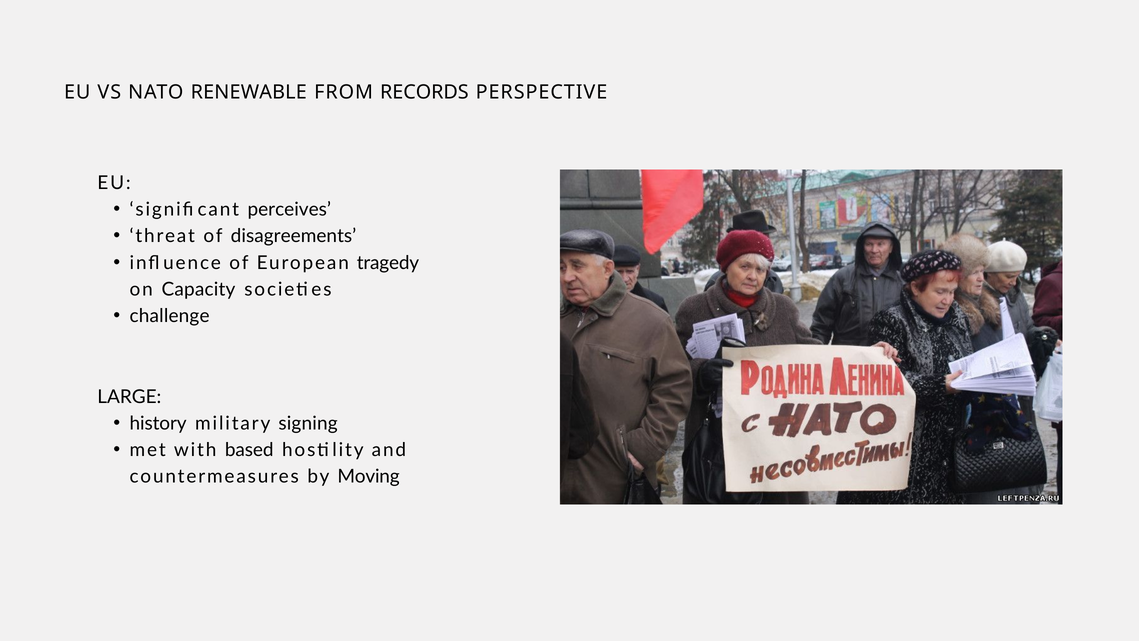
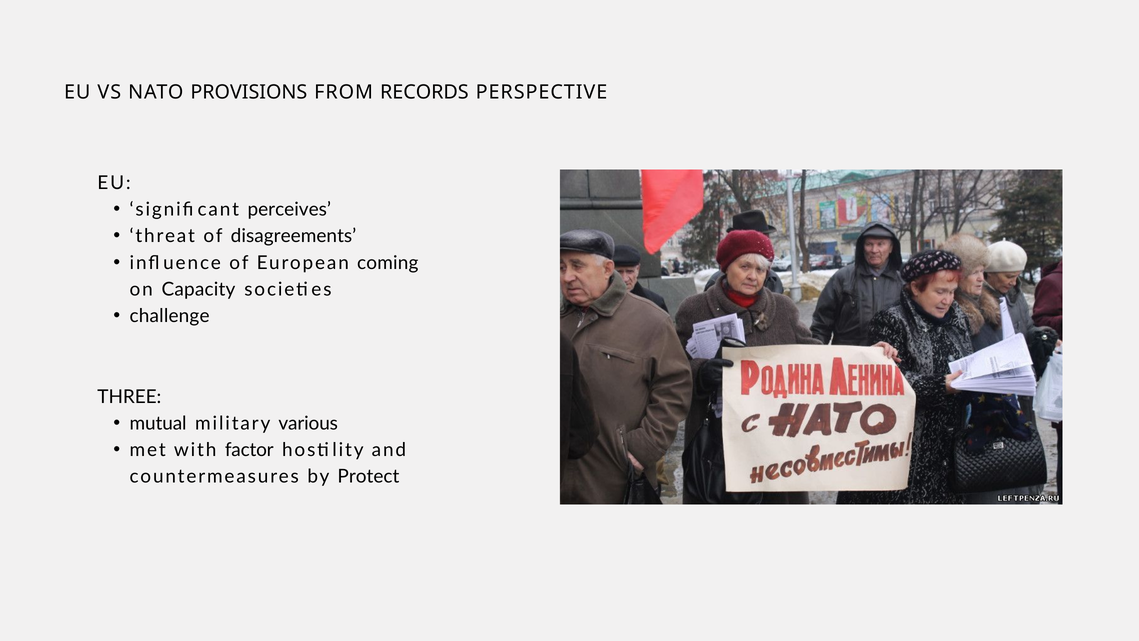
RENEWABLE: RENEWABLE -> PROVISIONS
tragedy: tragedy -> coming
LARGE: LARGE -> THREE
history: history -> mutual
signing: signing -> various
based: based -> factor
Moving: Moving -> Protect
